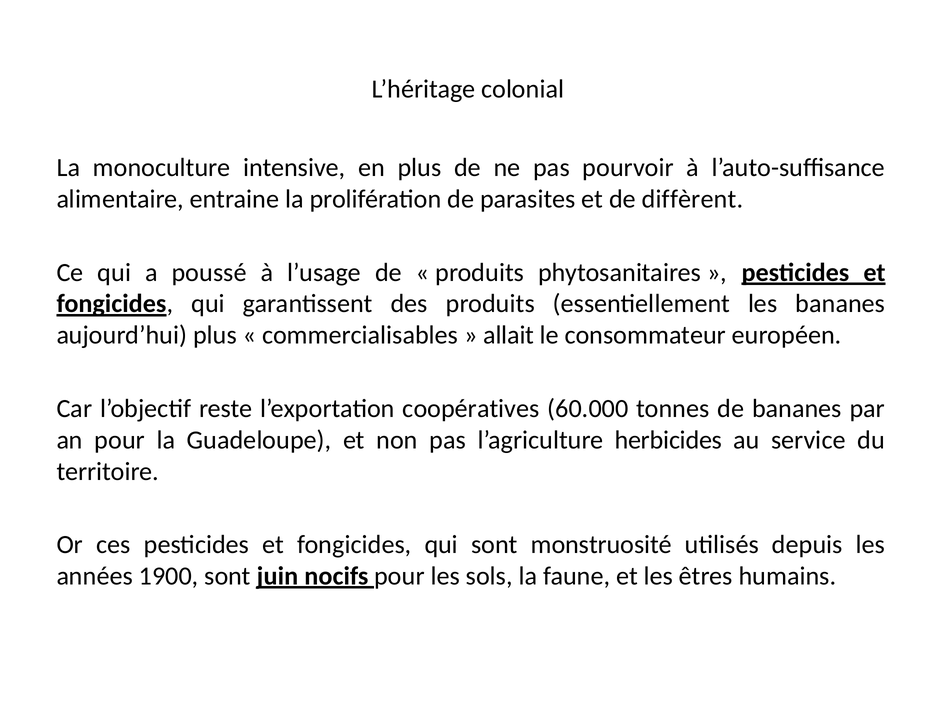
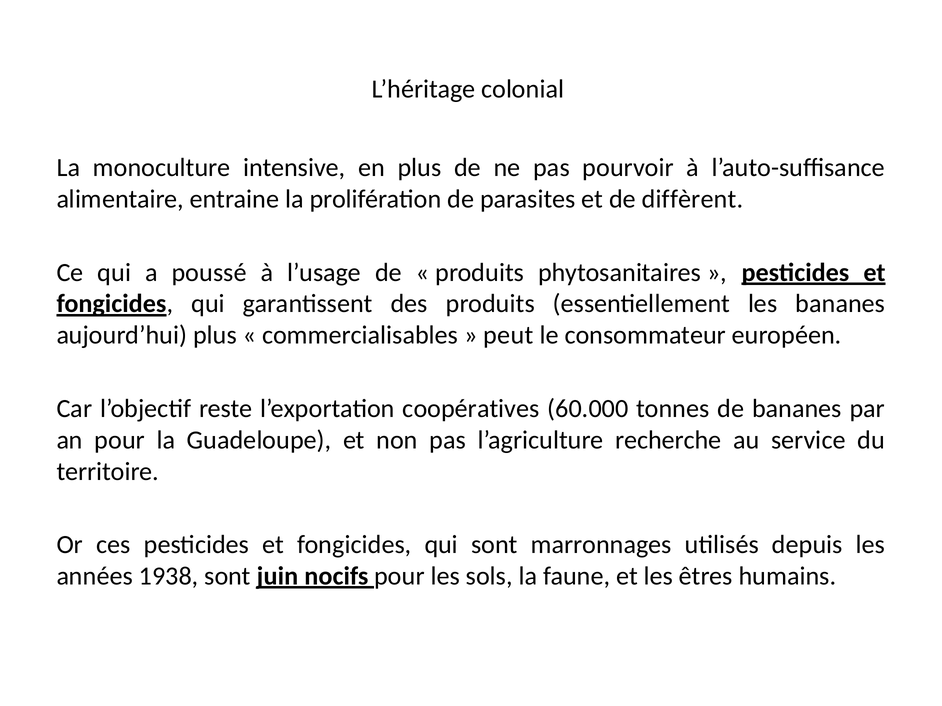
allait: allait -> peut
herbicides: herbicides -> recherche
monstruosité: monstruosité -> marronnages
1900: 1900 -> 1938
